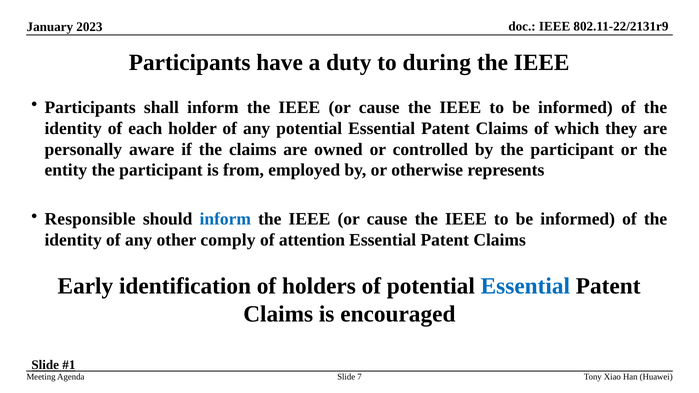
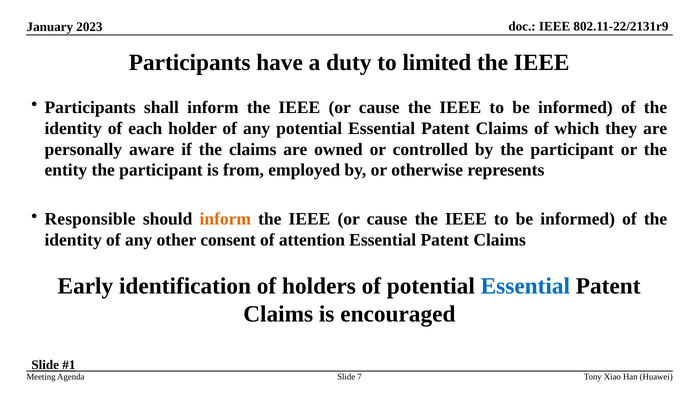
during: during -> limited
inform at (225, 219) colour: blue -> orange
comply: comply -> consent
